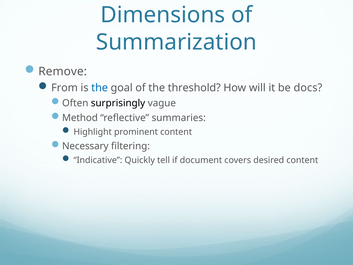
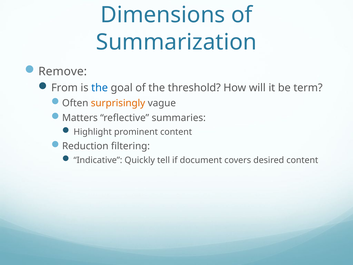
docs: docs -> term
surprisingly colour: black -> orange
Method: Method -> Matters
Necessary: Necessary -> Reduction
